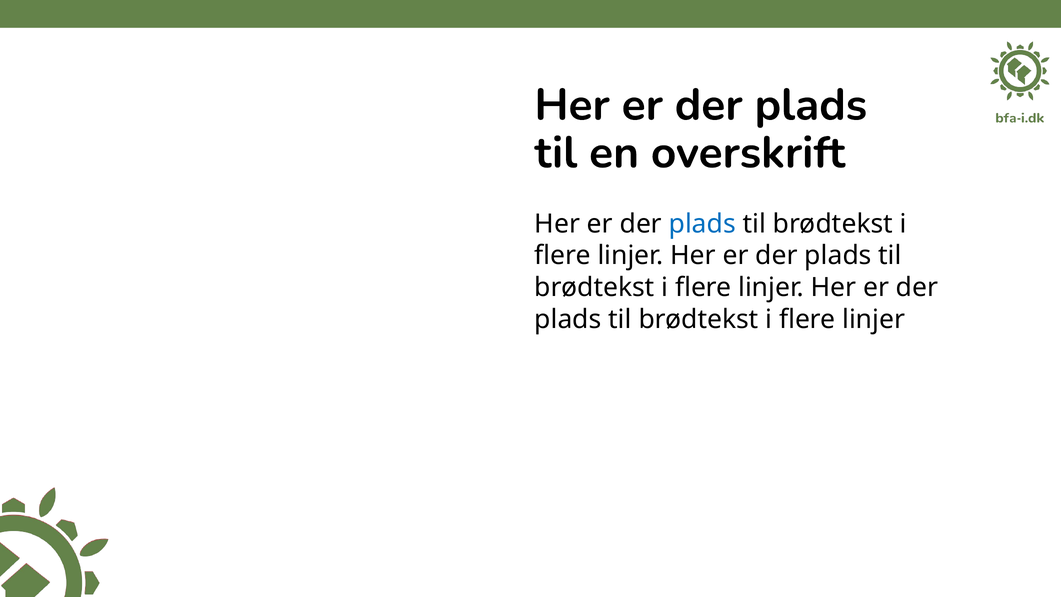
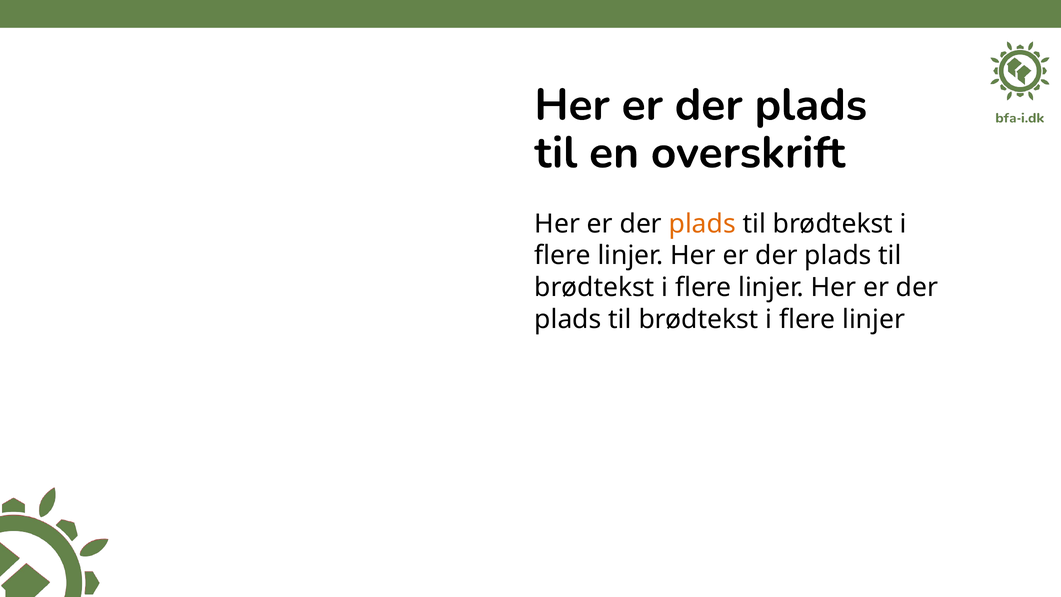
plads at (702, 224) colour: blue -> orange
